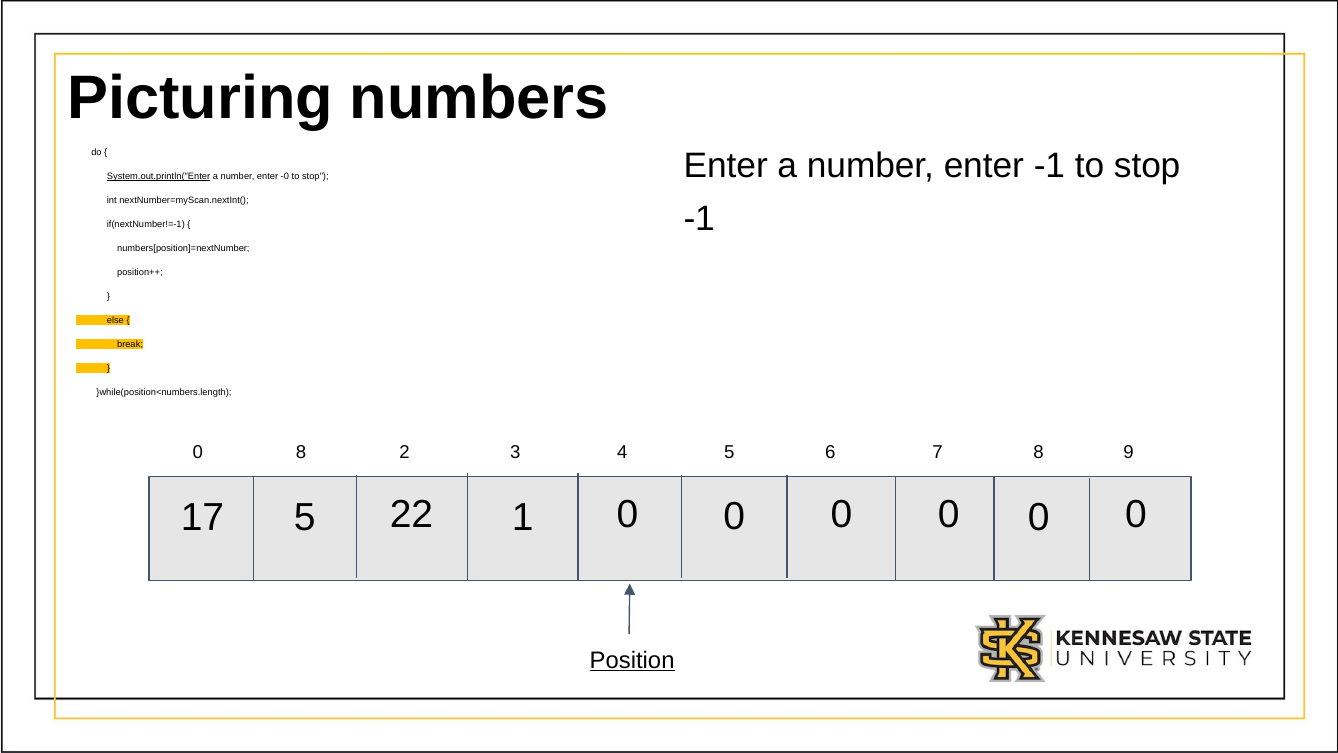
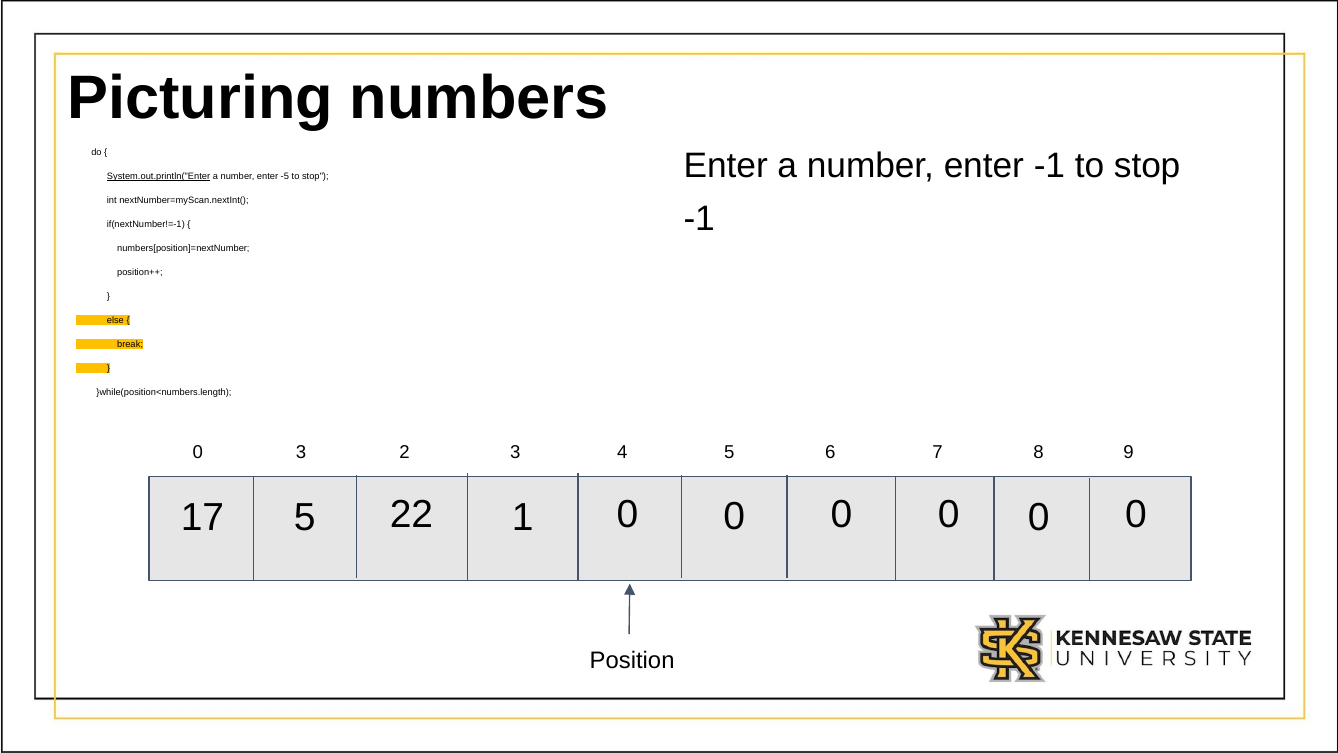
-0: -0 -> -5
0 8: 8 -> 3
Position underline: present -> none
